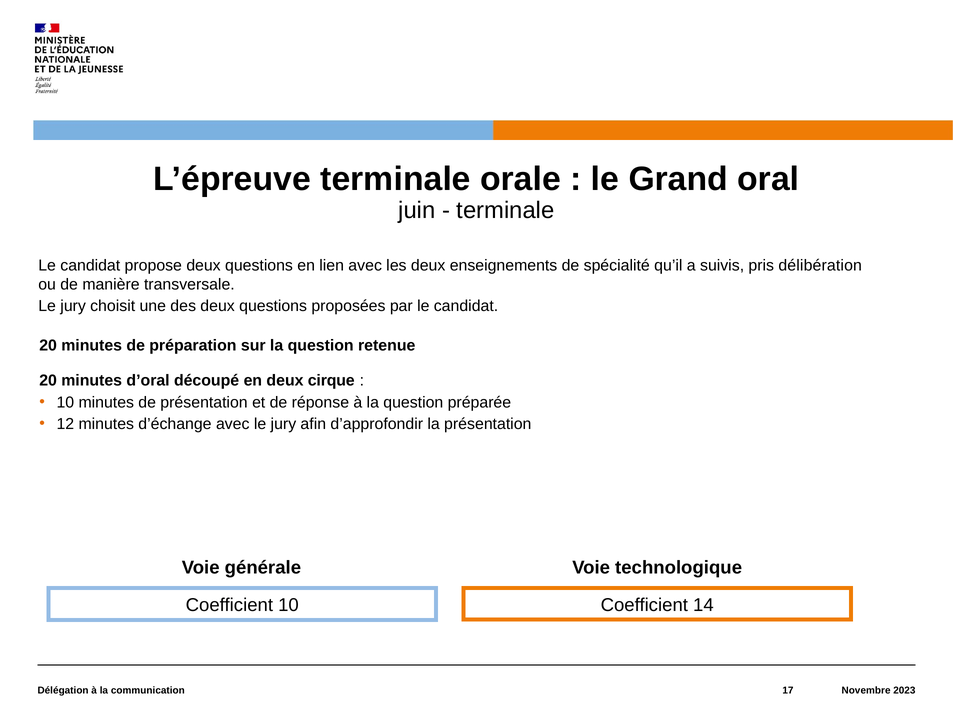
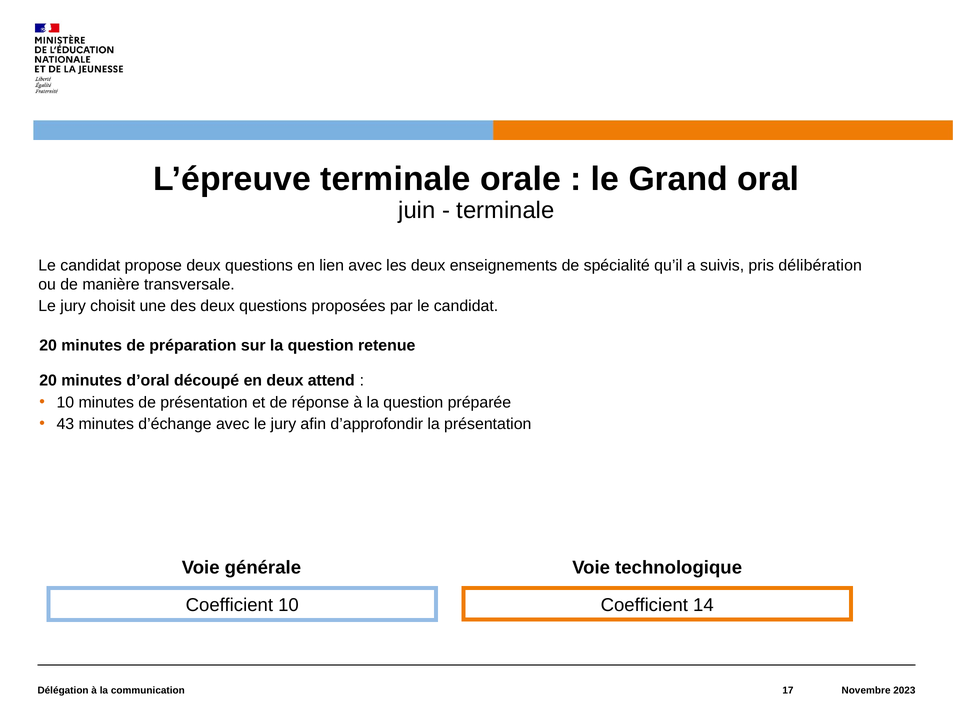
cirque: cirque -> attend
12: 12 -> 43
